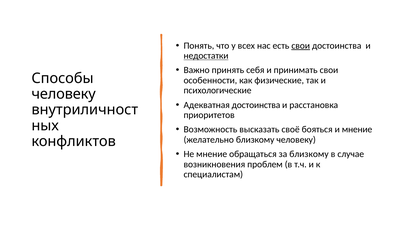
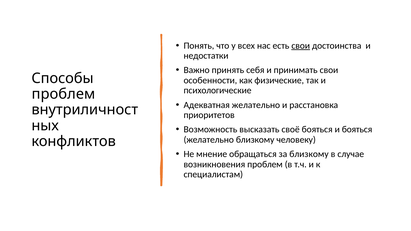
недостатки underline: present -> none
человеку at (64, 94): человеку -> проблем
Адекватная достоинства: достоинства -> желательно
и мнение: мнение -> бояться
